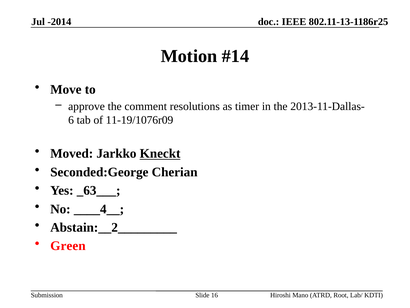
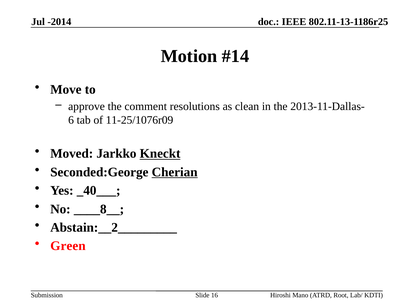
timer: timer -> clean
11-19/1076r09: 11-19/1076r09 -> 11-25/1076r09
Cherian underline: none -> present
_63___: _63___ -> _40___
____4__: ____4__ -> ____8__
